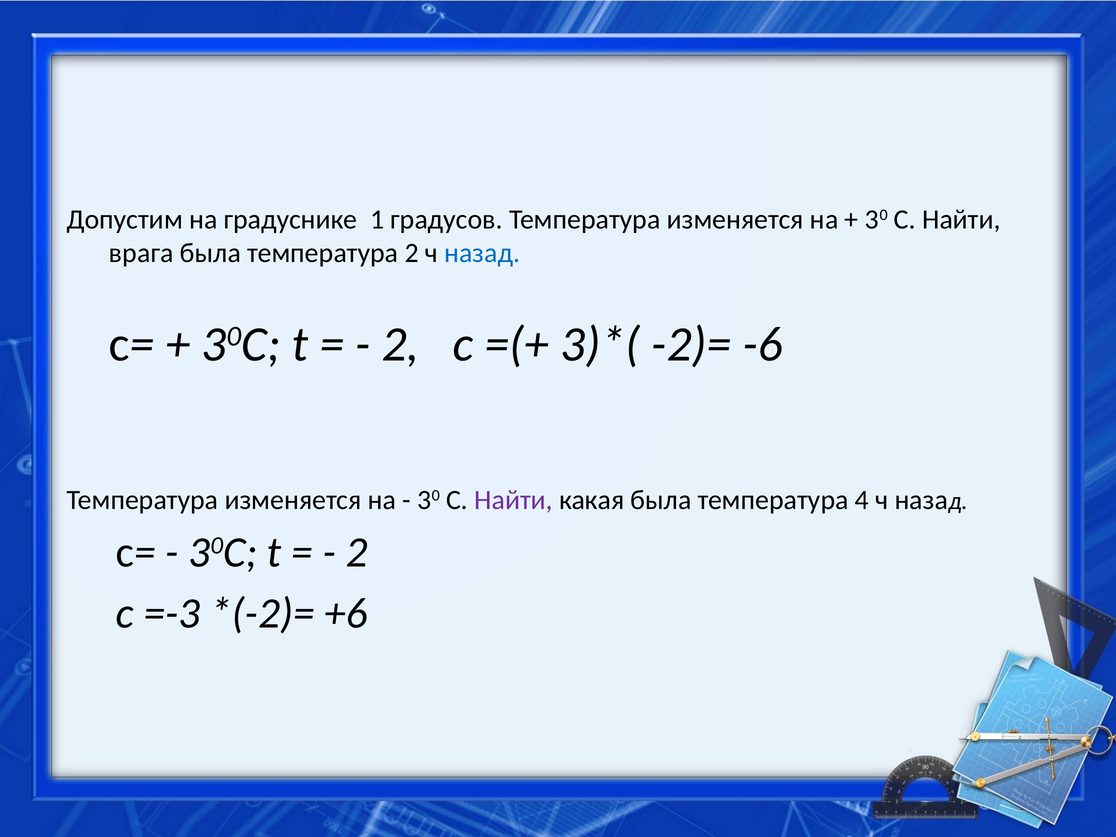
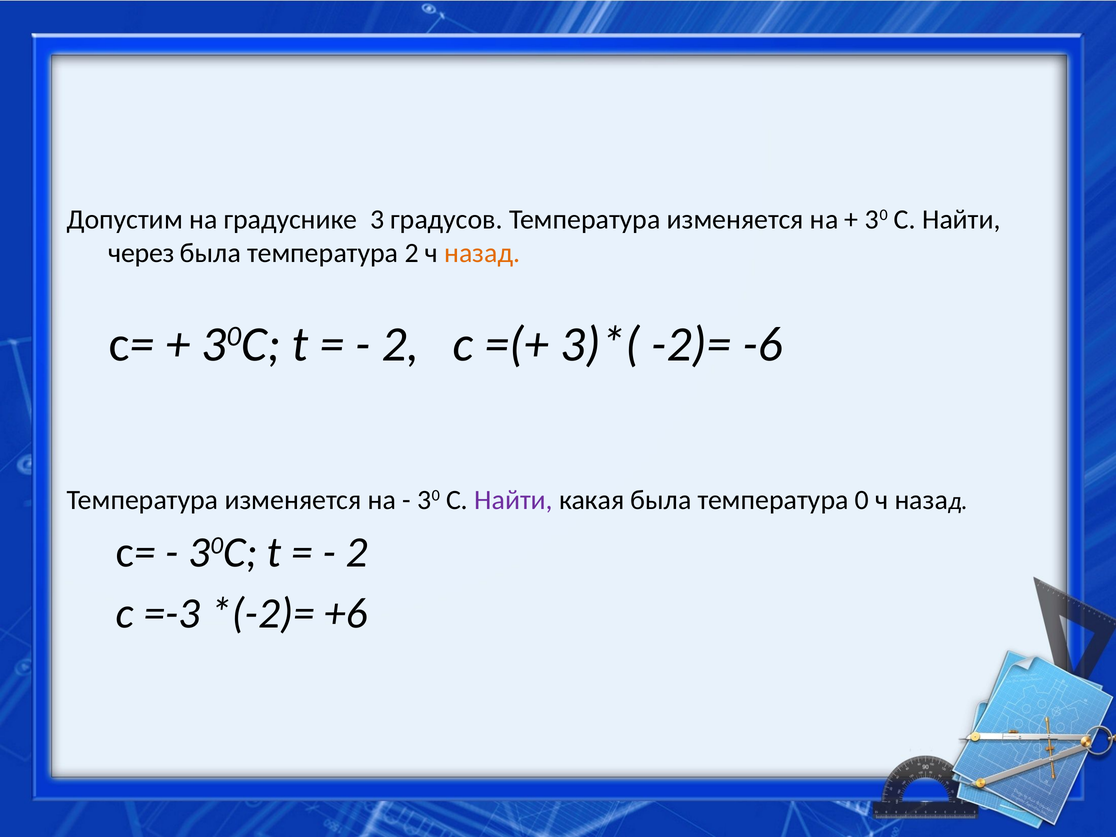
1: 1 -> 3
врага: врага -> через
назад at (482, 253) colour: blue -> orange
4: 4 -> 0
